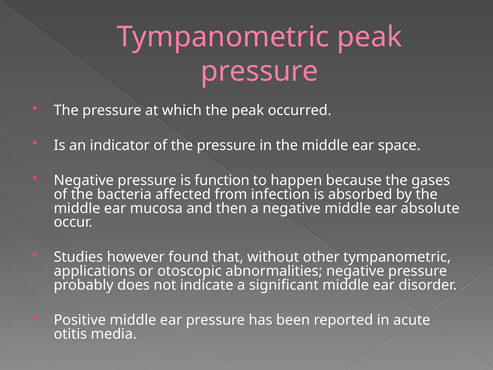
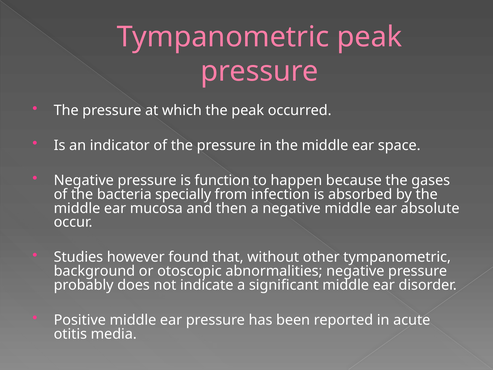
affected: affected -> specially
applications: applications -> background
